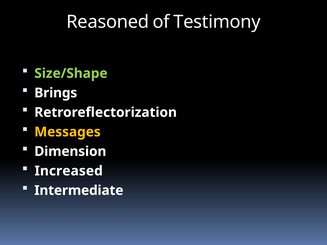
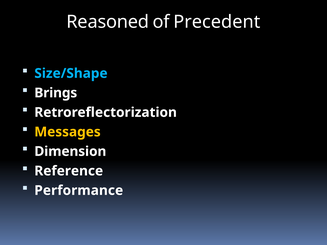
Testimony: Testimony -> Precedent
Size/Shape colour: light green -> light blue
Increased: Increased -> Reference
Intermediate: Intermediate -> Performance
